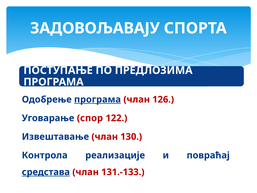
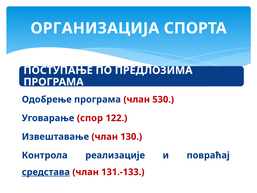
ЗАДОВОЉАВАЈУ: ЗАДОВОЉАВАЈУ -> ОРГАНИЗАЦИЈА
програма at (97, 99) underline: present -> none
126: 126 -> 530
